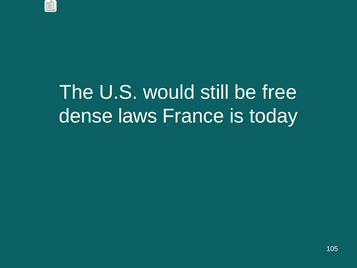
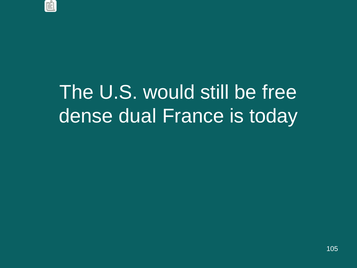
laws: laws -> dual
